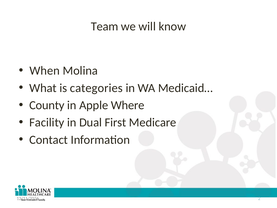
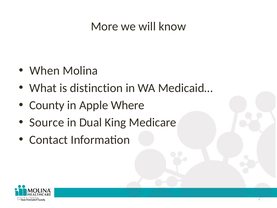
Team: Team -> More
categories: categories -> distinction
Facility: Facility -> Source
First: First -> King
